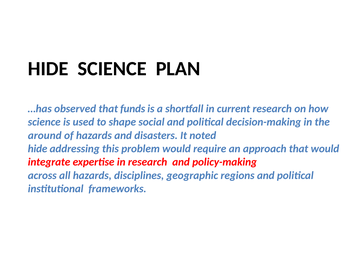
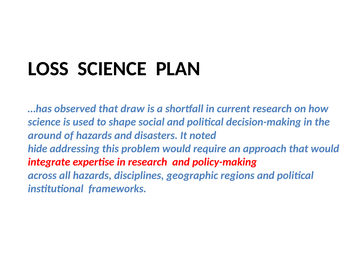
HIDE at (48, 69): HIDE -> LOSS
funds: funds -> draw
